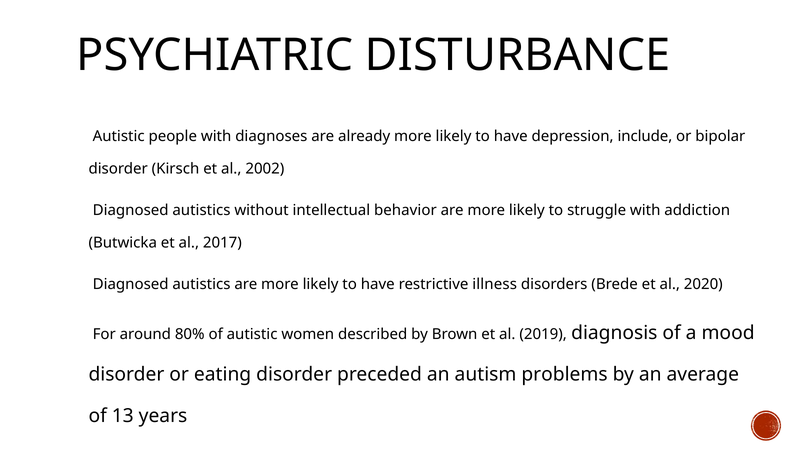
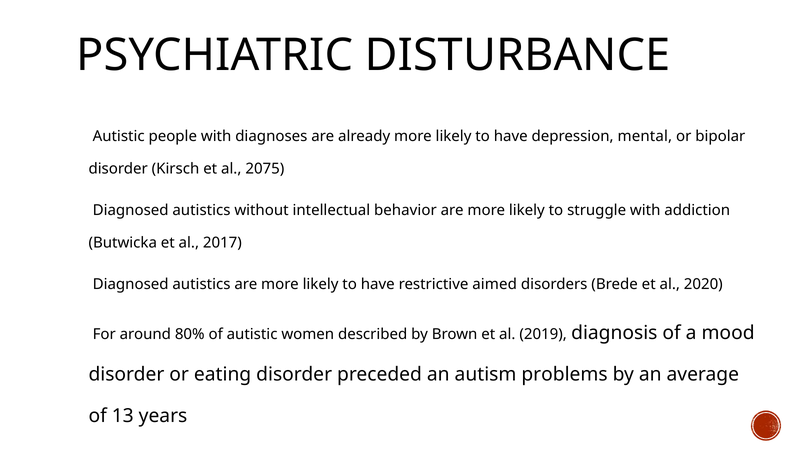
include: include -> mental
2002: 2002 -> 2075
illness: illness -> aimed
